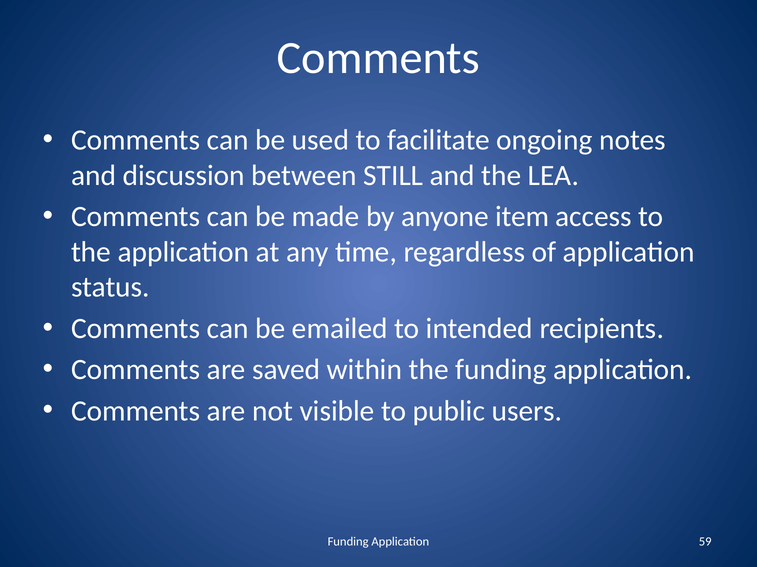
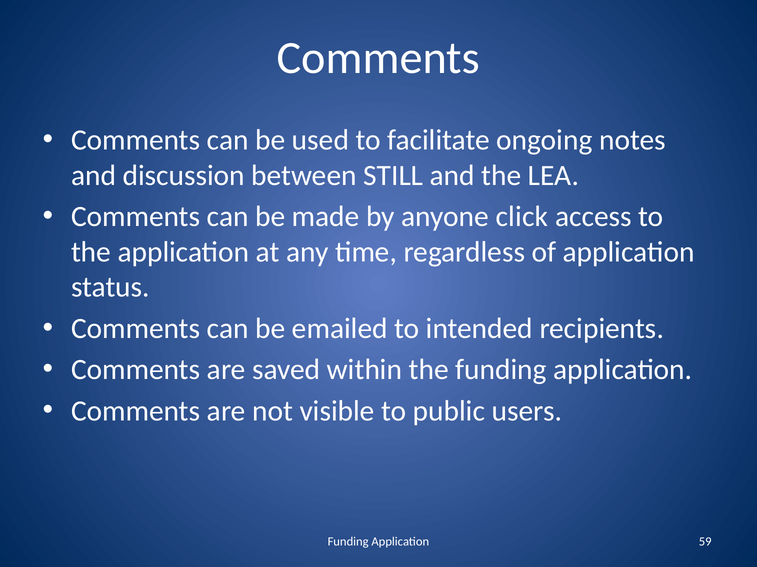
item: item -> click
